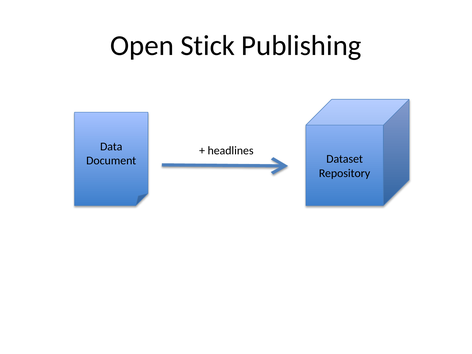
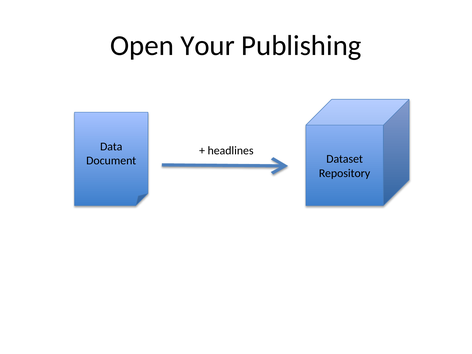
Stick: Stick -> Your
